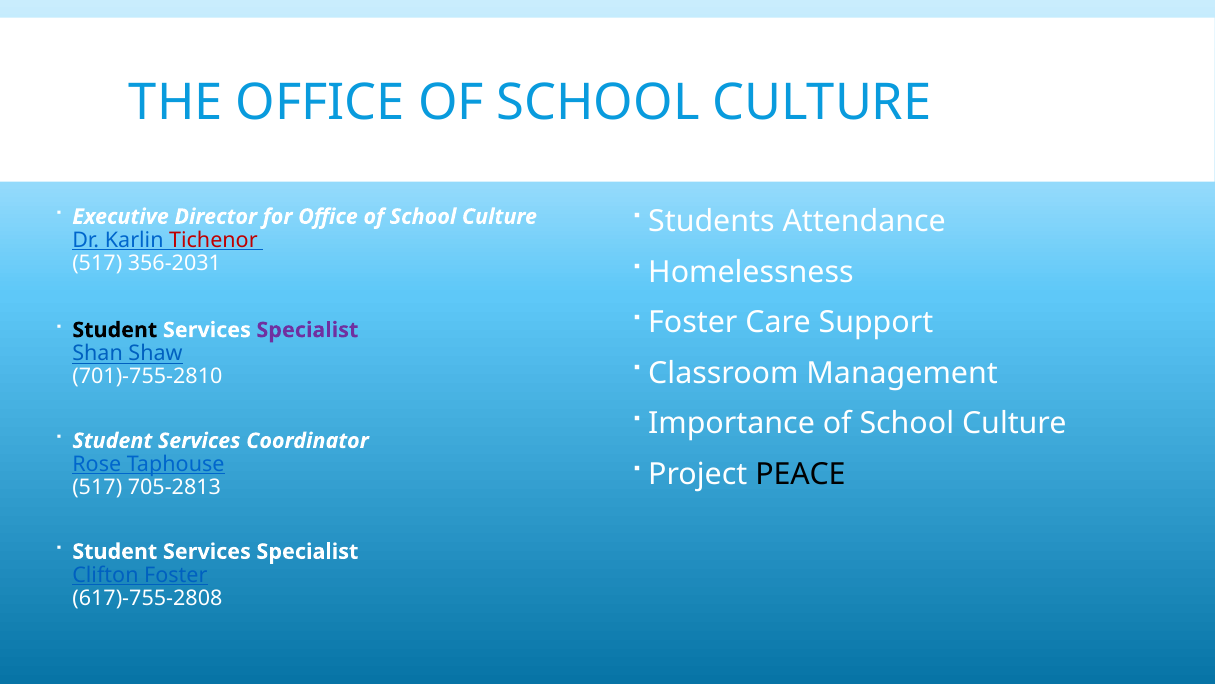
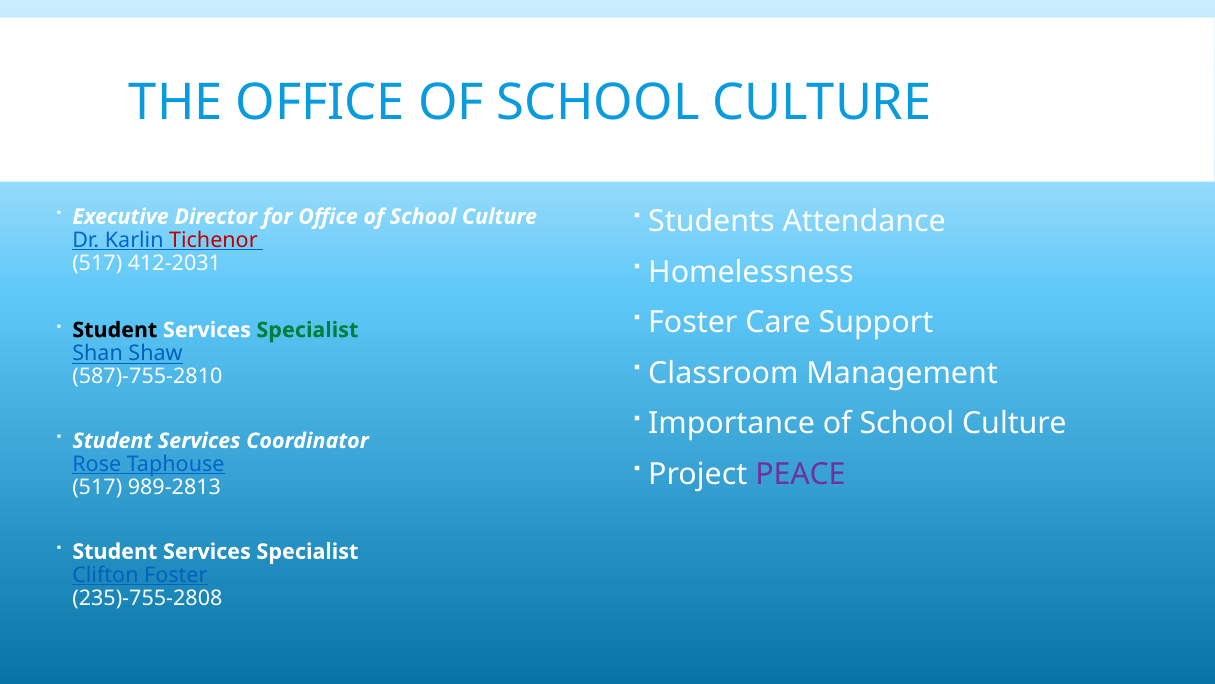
356-2031: 356-2031 -> 412-2031
Specialist at (307, 330) colour: purple -> green
701)-755-2810: 701)-755-2810 -> 587)-755-2810
PEACE colour: black -> purple
705-2813: 705-2813 -> 989-2813
617)-755-2808: 617)-755-2808 -> 235)-755-2808
